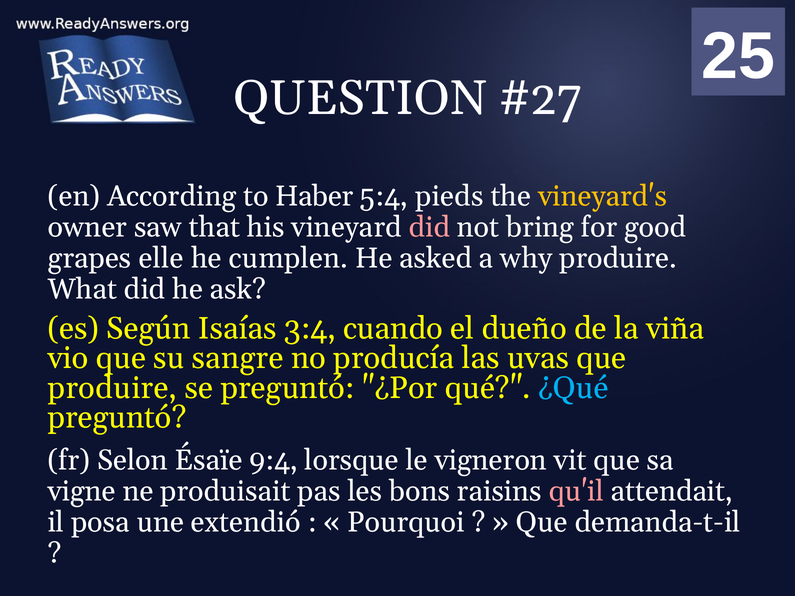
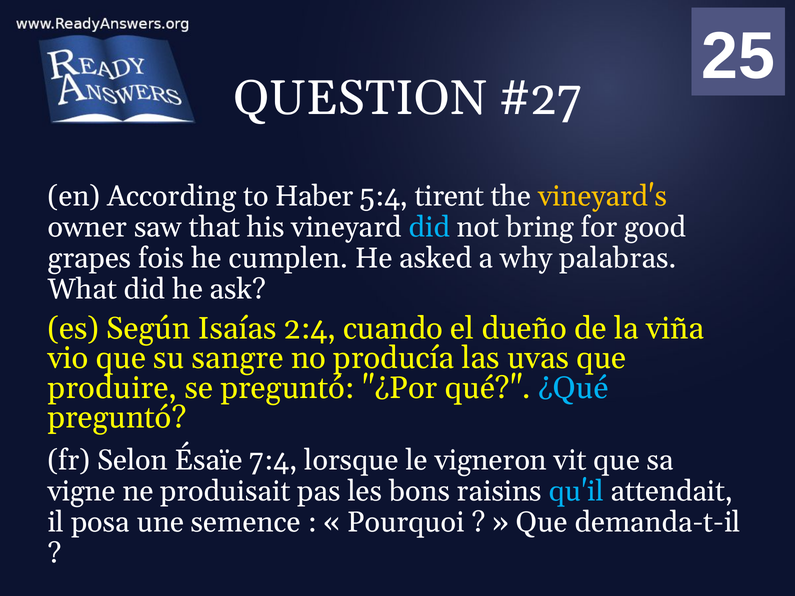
pieds: pieds -> tirent
did at (429, 228) colour: pink -> light blue
elle: elle -> fois
why produire: produire -> palabras
3:4: 3:4 -> 2:4
9:4: 9:4 -> 7:4
qu'il colour: pink -> light blue
extendió: extendió -> semence
